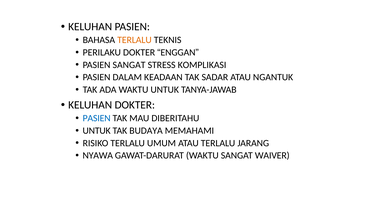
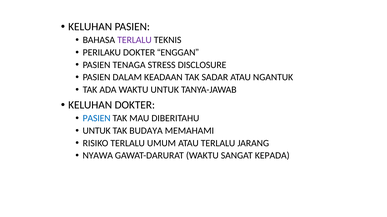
TERLALU at (134, 40) colour: orange -> purple
PASIEN SANGAT: SANGAT -> TENAGA
KOMPLIKASI: KOMPLIKASI -> DISCLOSURE
WAIVER: WAIVER -> KEPADA
